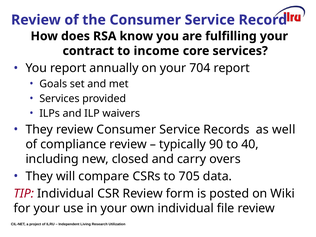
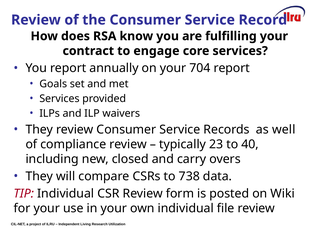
income: income -> engage
90: 90 -> 23
705: 705 -> 738
